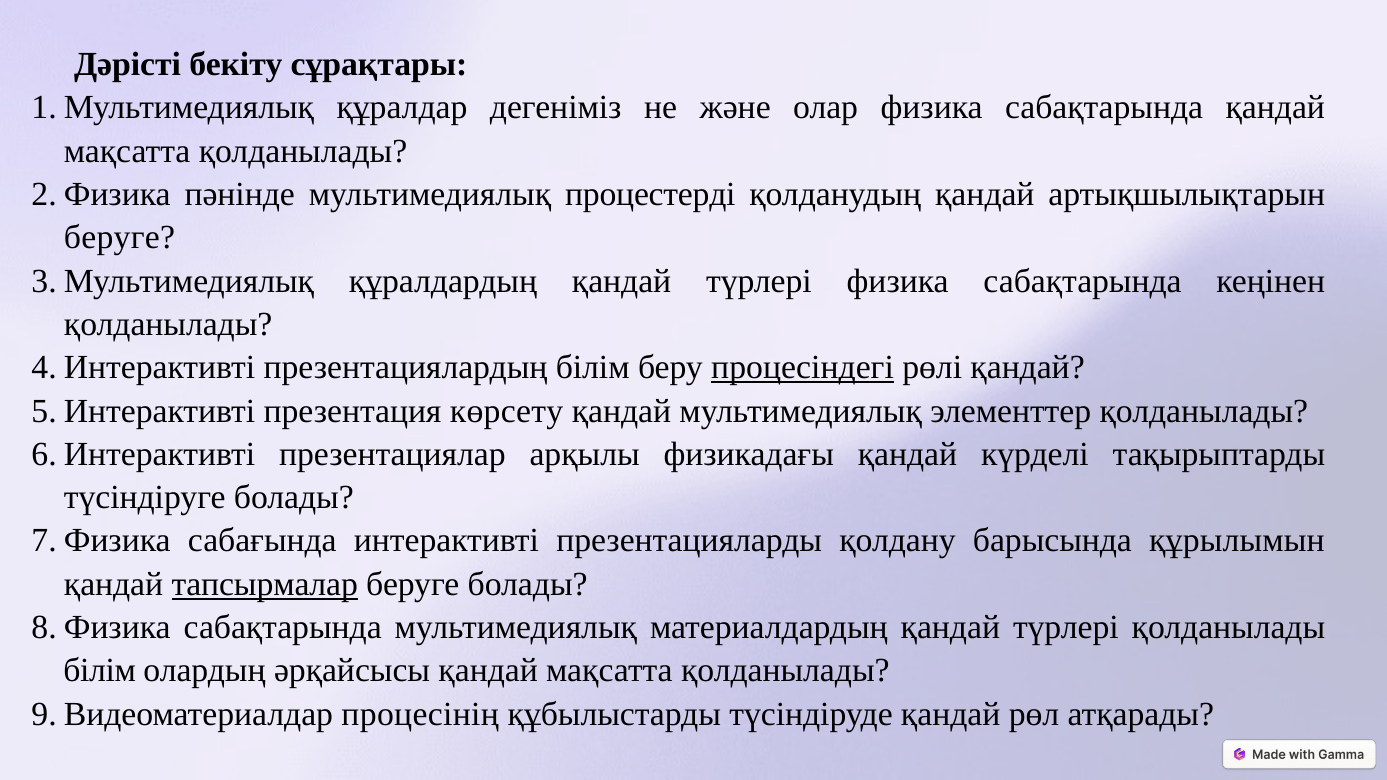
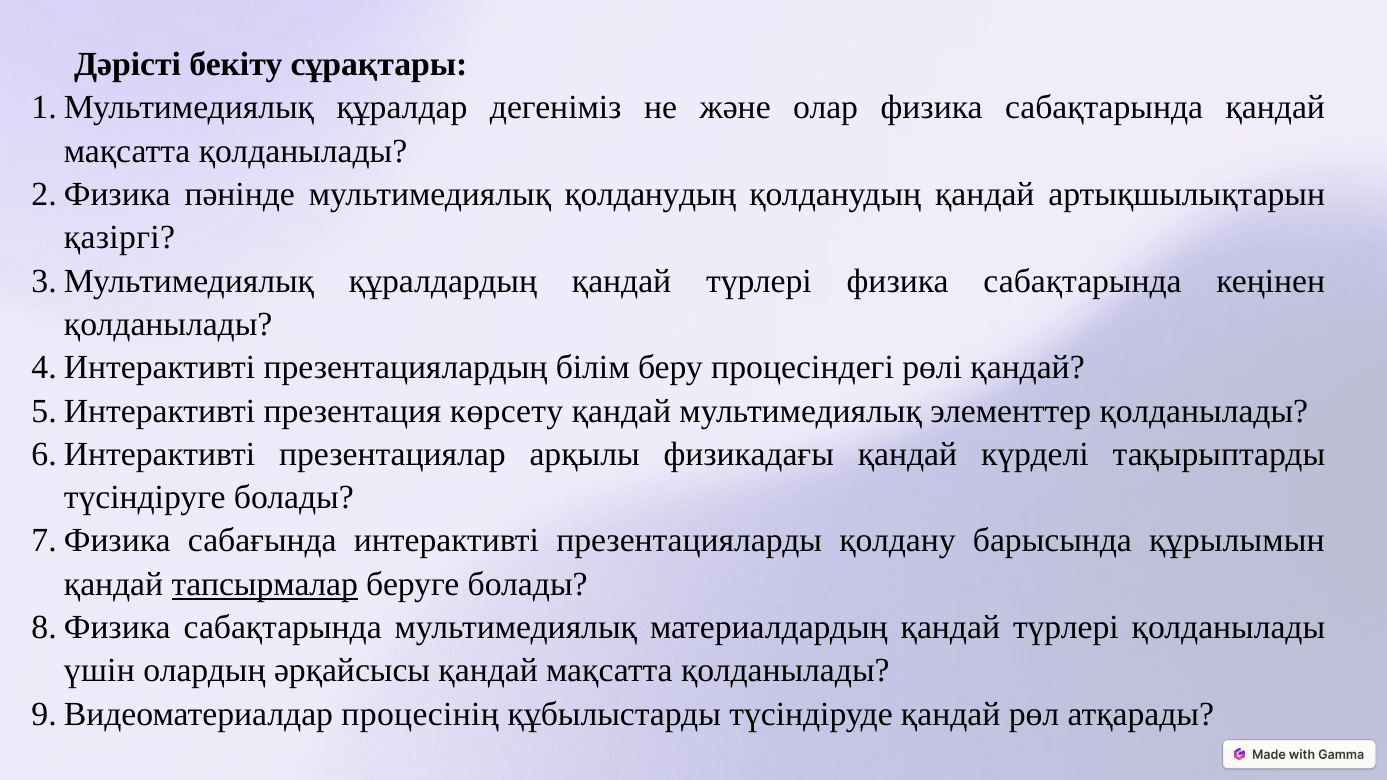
мультимедиялық процестерді: процестерді -> қолданудың
беруге at (119, 238): беруге -> қазіргі
процесіндегі underline: present -> none
білім at (100, 671): білім -> үшін
